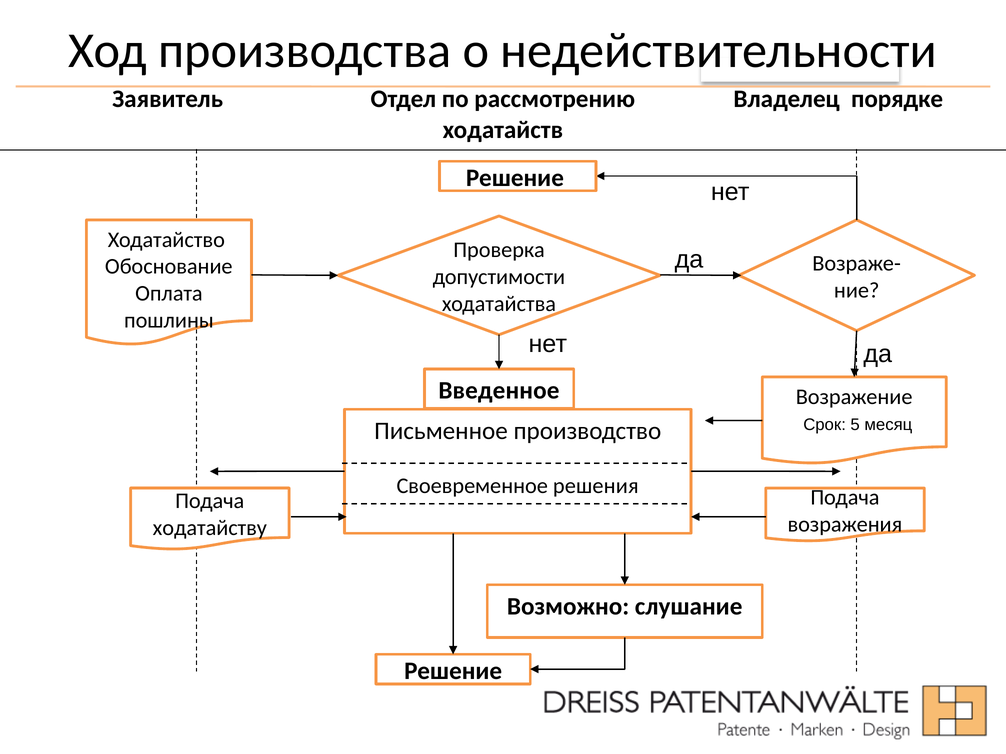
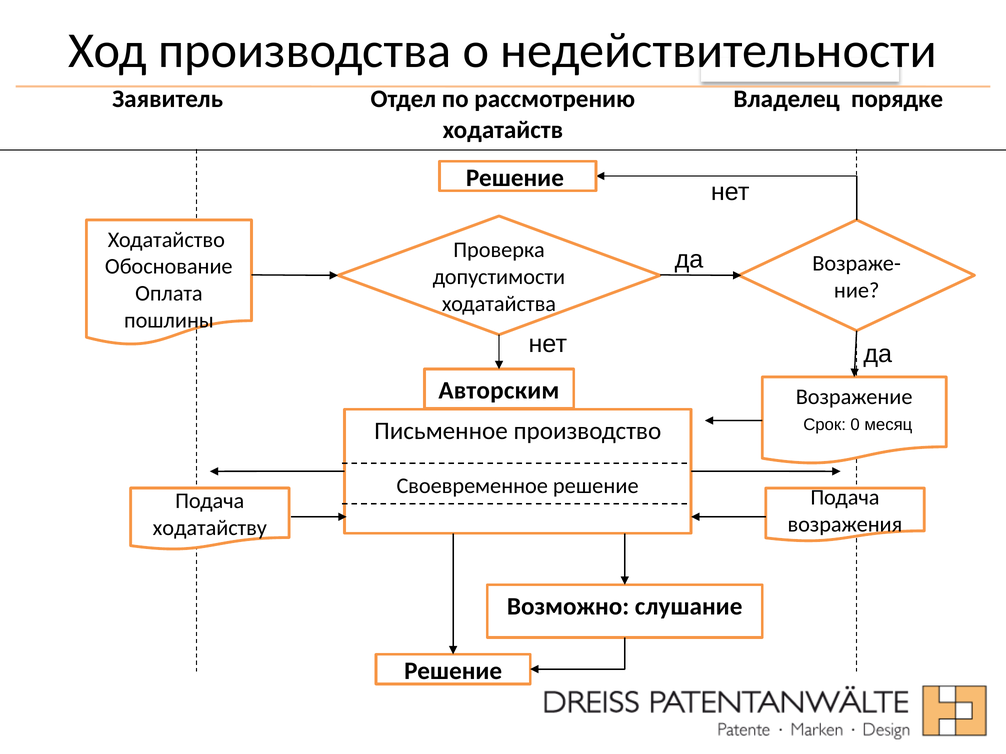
Введенное: Введенное -> Авторским
5: 5 -> 0
Своевременное решения: решения -> решение
